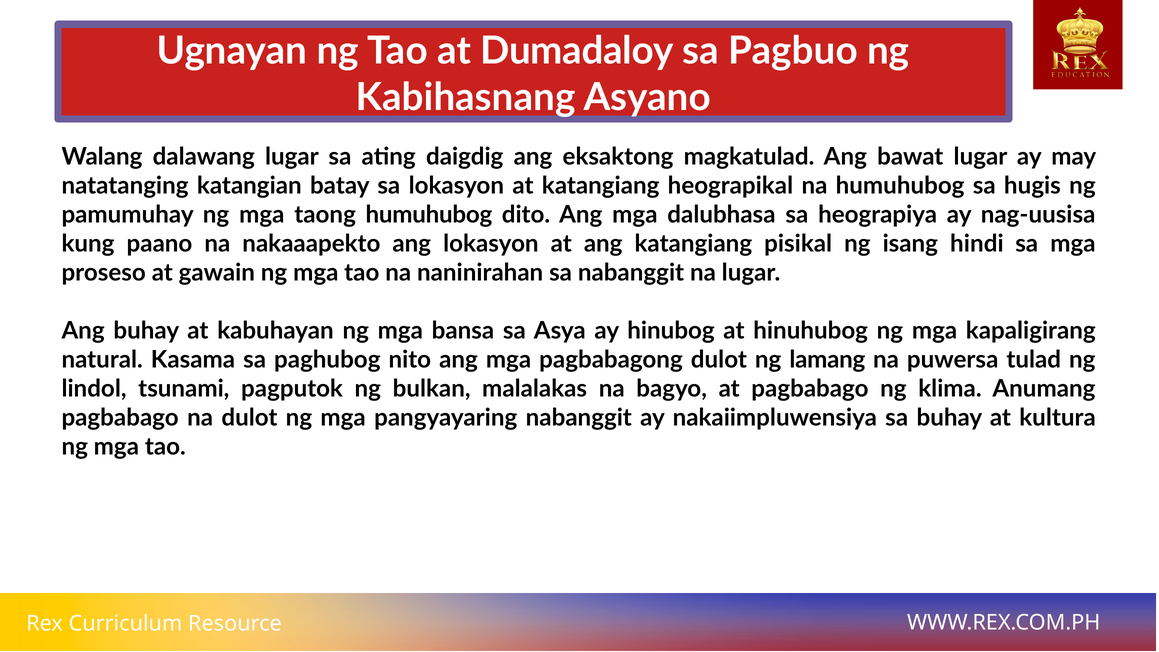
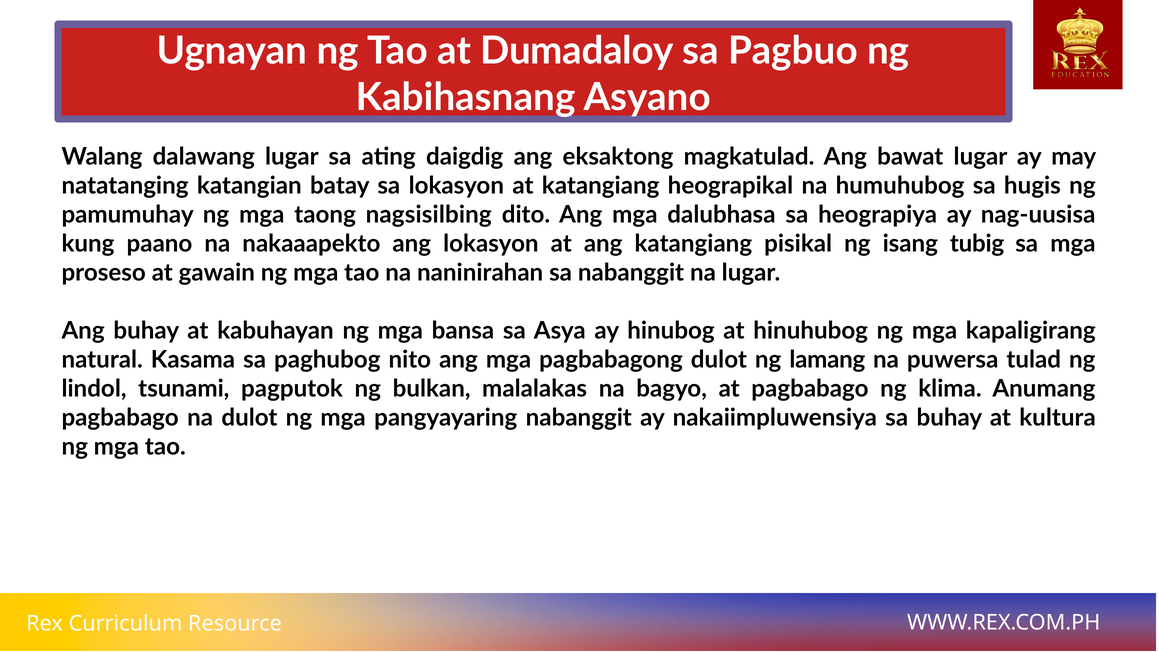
taong humuhubog: humuhubog -> nagsisilbing
hindi: hindi -> tubig
